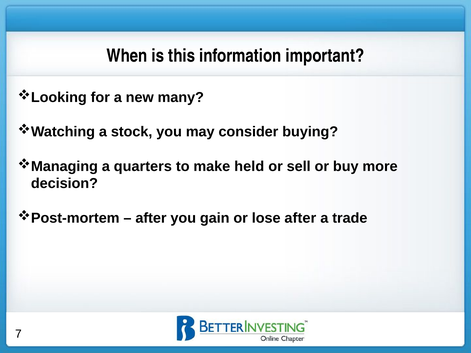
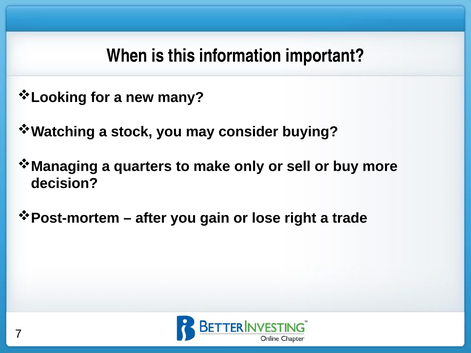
held: held -> only
lose after: after -> right
